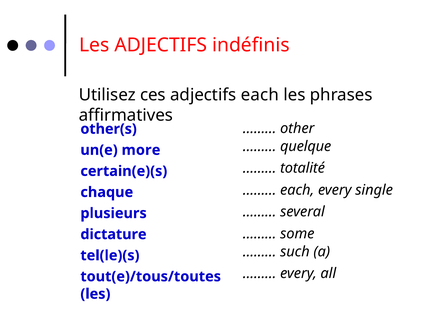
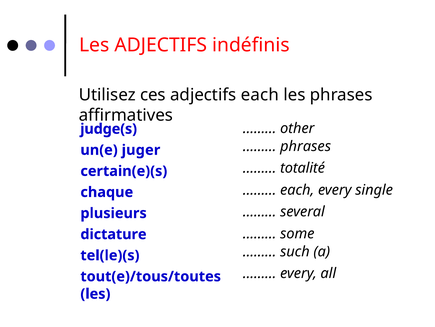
other(s: other(s -> judge(s
quelque at (306, 146): quelque -> phrases
more: more -> juger
